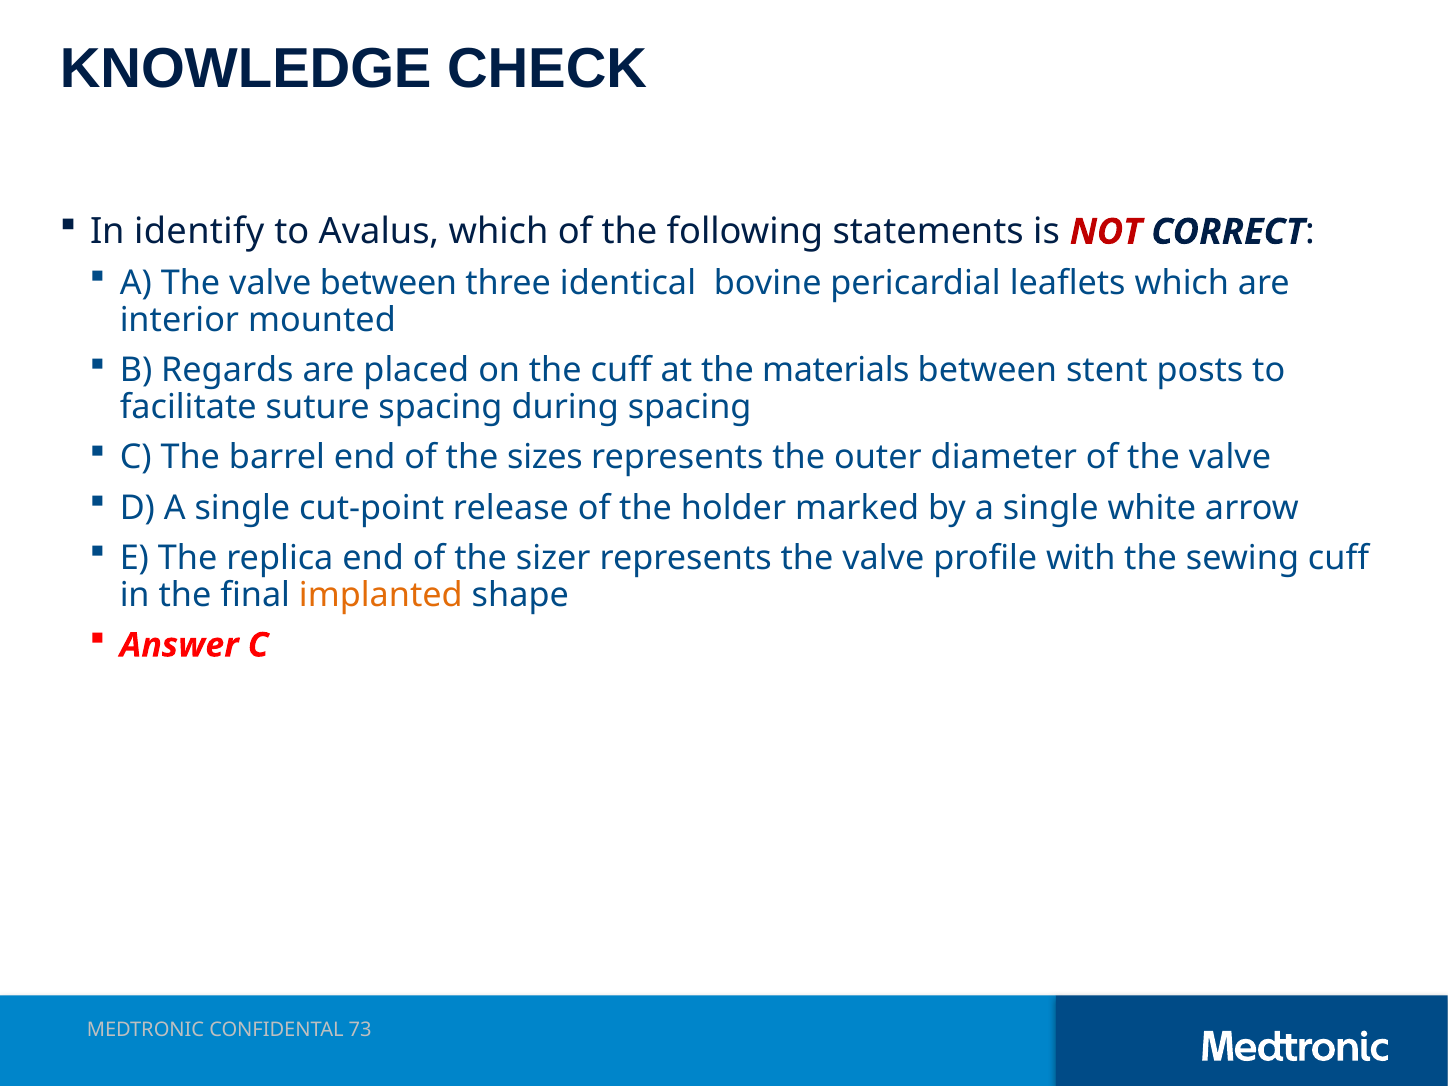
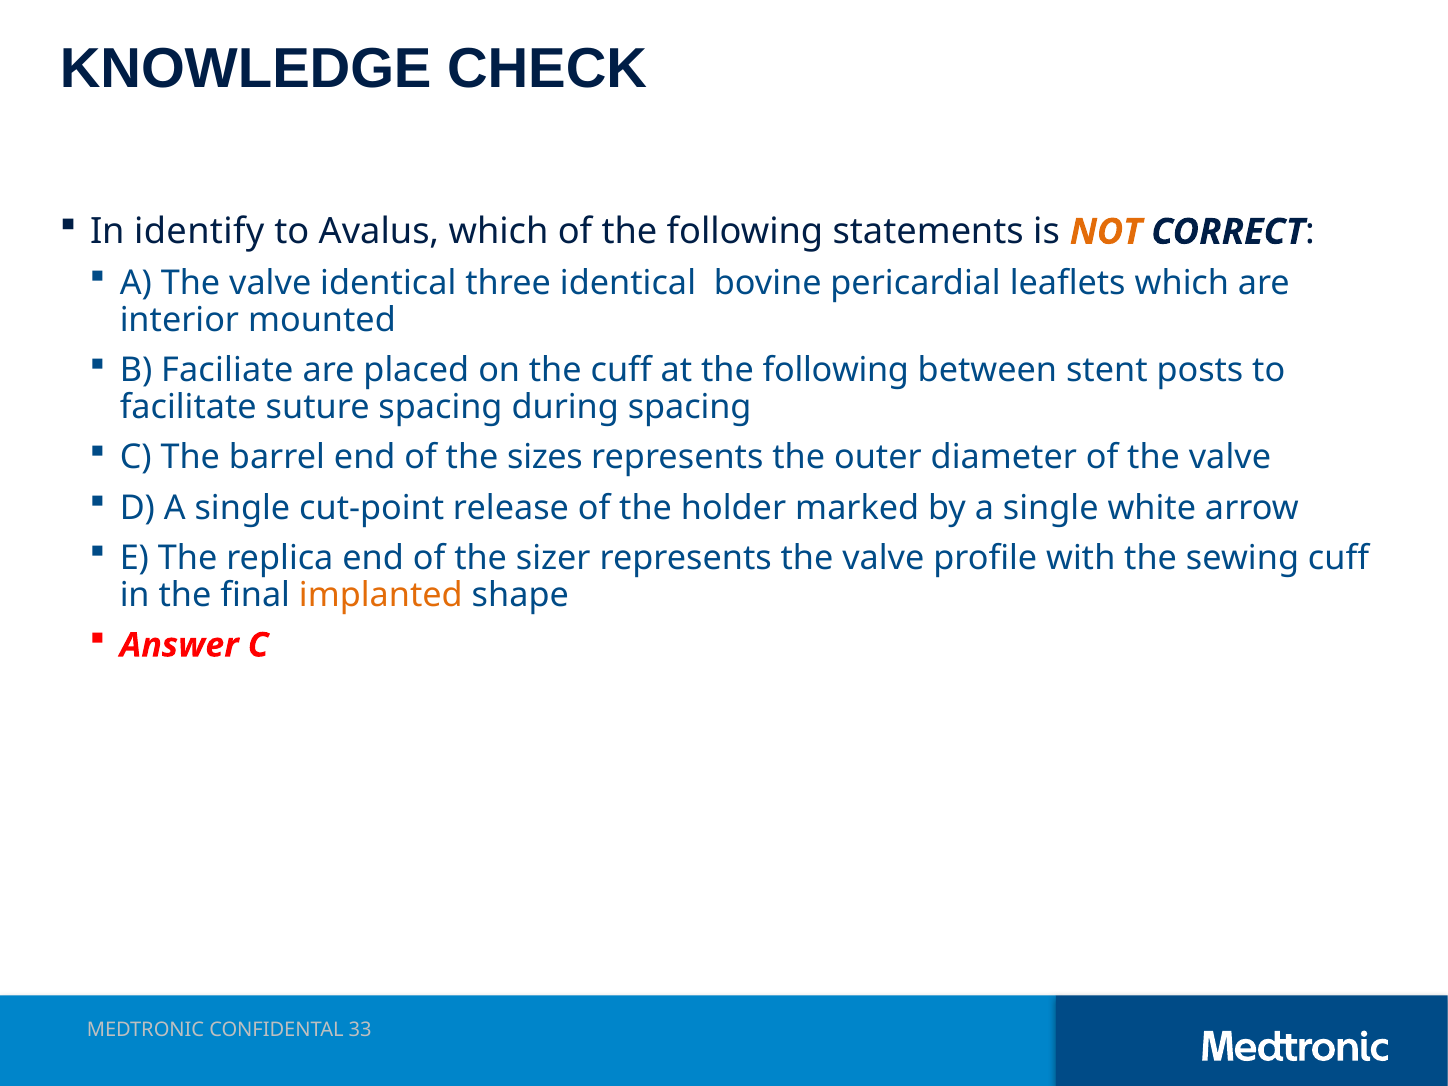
NOT colour: red -> orange
valve between: between -> identical
Regards: Regards -> Faciliate
at the materials: materials -> following
73: 73 -> 33
